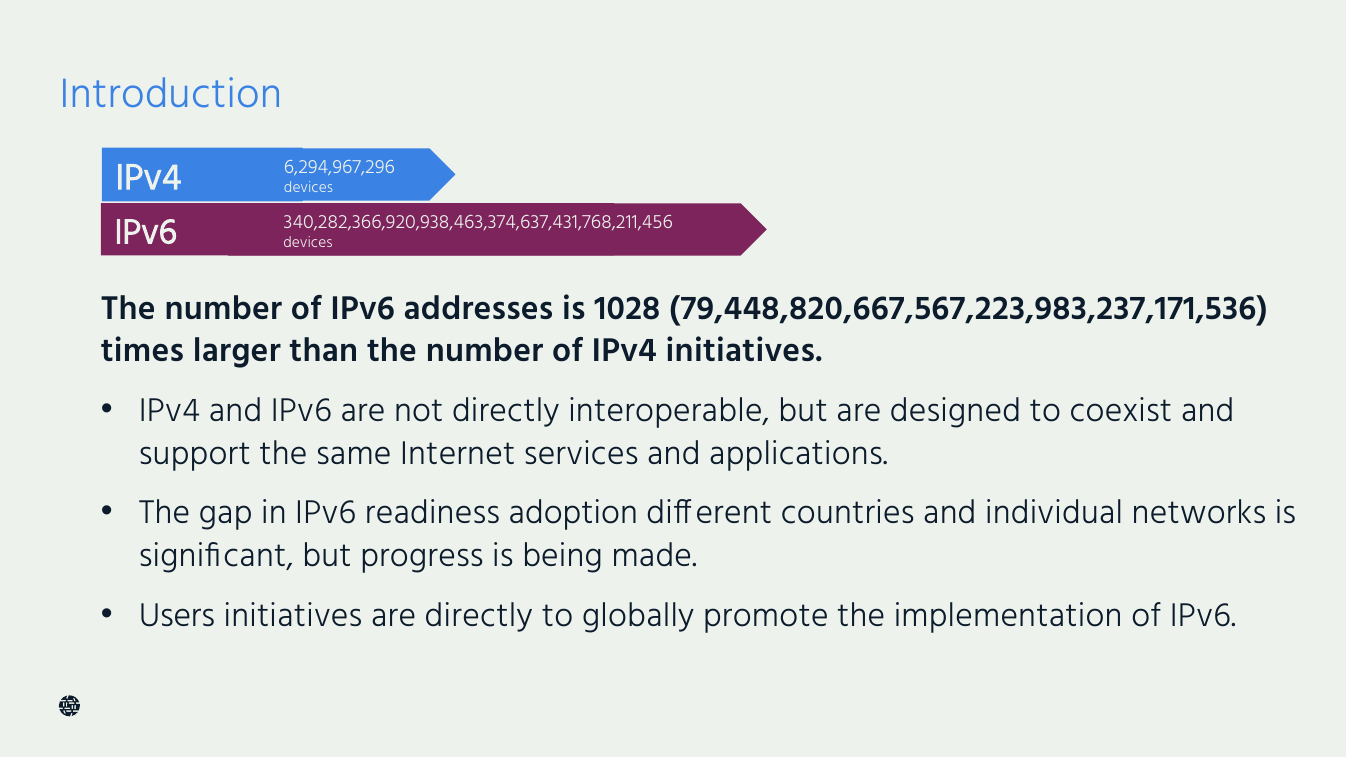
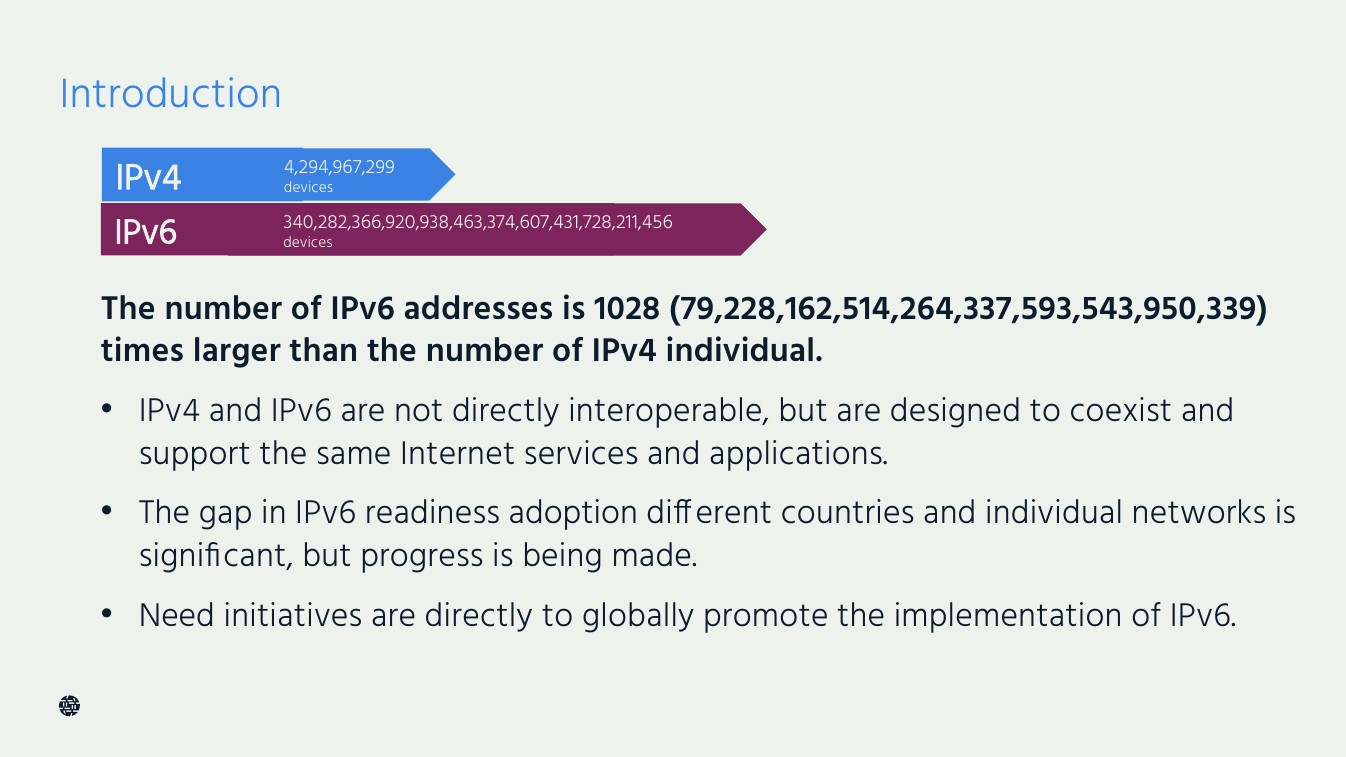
6,294,967,296: 6,294,967,296 -> 4,294,967,299
340,282,366,920,938,463,374,637,431,768,211,456: 340,282,366,920,938,463,374,637,431,768,211,456 -> 340,282,366,920,938,463,374,607,431,728,211,456
79,448,820,667,567,223,983,237,171,536: 79,448,820,667,567,223,983,237,171,536 -> 79,228,162,514,264,337,593,543,950,339
IPv4 initiatives: initiatives -> individual
Users: Users -> Need
